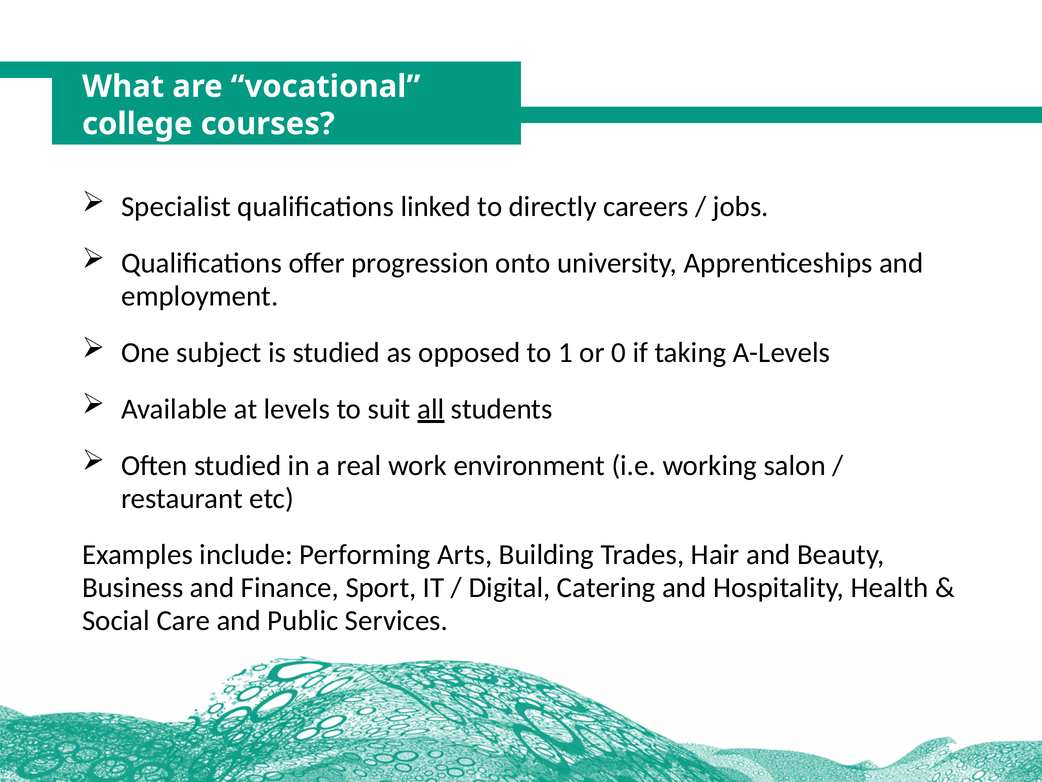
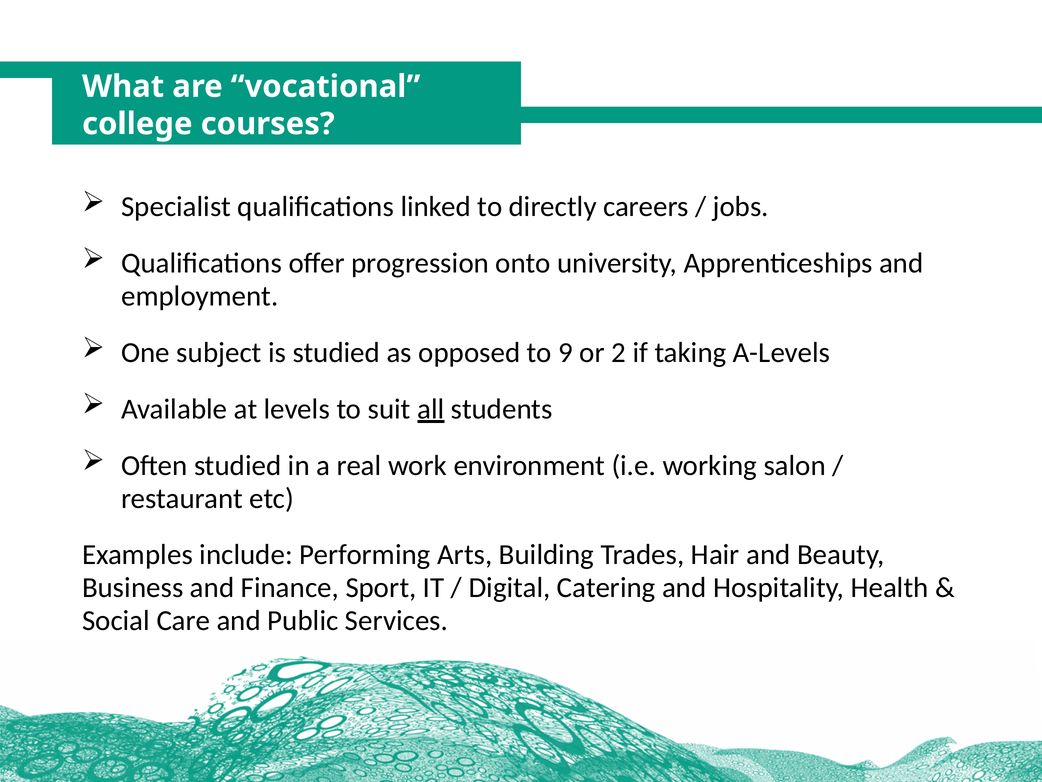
1: 1 -> 9
0: 0 -> 2
